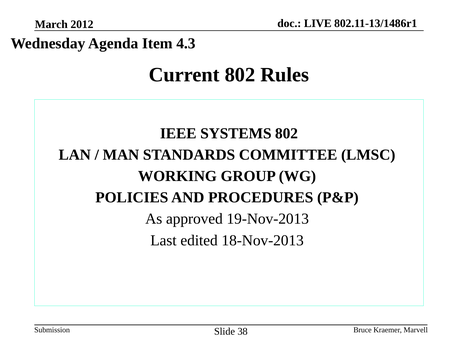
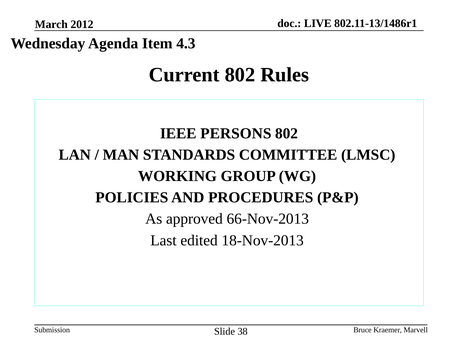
SYSTEMS: SYSTEMS -> PERSONS
19-Nov-2013: 19-Nov-2013 -> 66-Nov-2013
